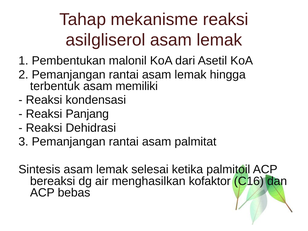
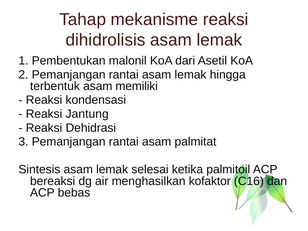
asilgliserol: asilgliserol -> dihidrolisis
Panjang: Panjang -> Jantung
